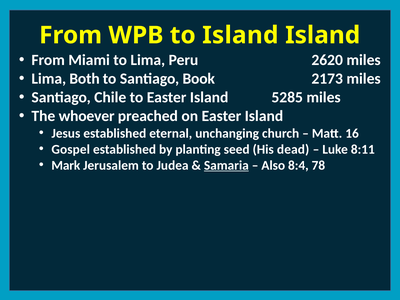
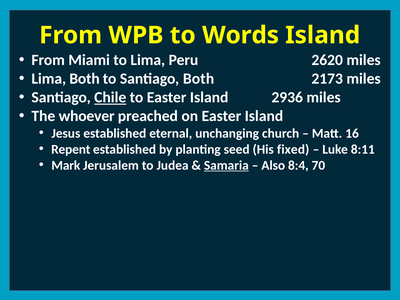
to Island: Island -> Words
Santiago Book: Book -> Both
Chile underline: none -> present
5285: 5285 -> 2936
Gospel: Gospel -> Repent
dead: dead -> fixed
78: 78 -> 70
